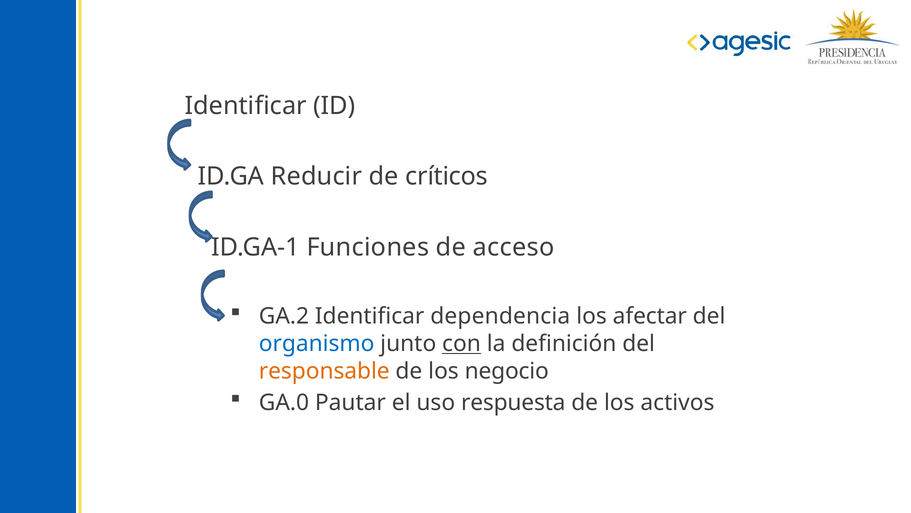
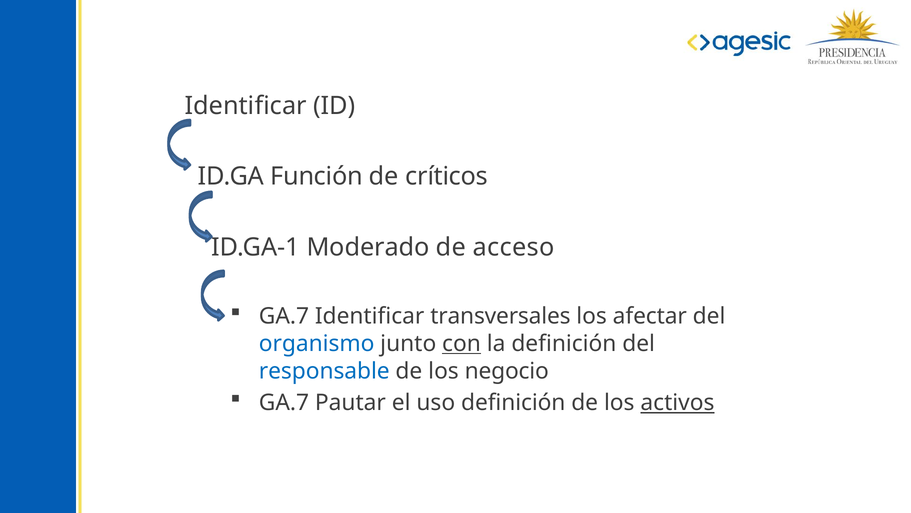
Reducir: Reducir -> Función
Funciones: Funciones -> Moderado
GA.2 at (284, 316): GA.2 -> GA.7
dependencia: dependencia -> transversales
responsable colour: orange -> blue
GA.0 at (284, 403): GA.0 -> GA.7
uso respuesta: respuesta -> definición
activos underline: none -> present
